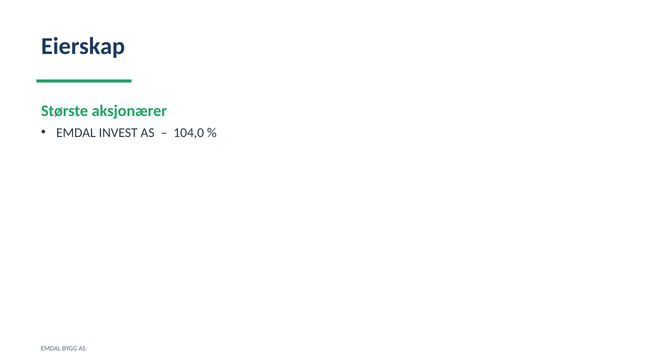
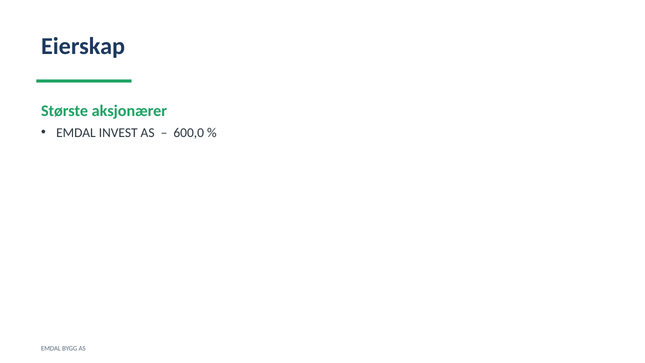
104,0: 104,0 -> 600,0
